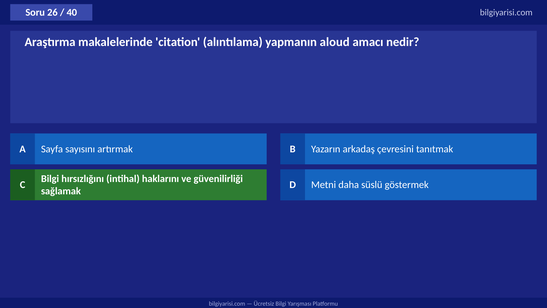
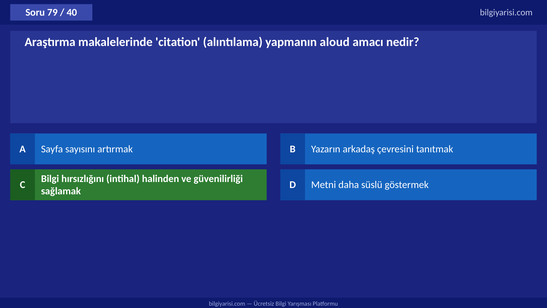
26: 26 -> 79
haklarını: haklarını -> halinden
